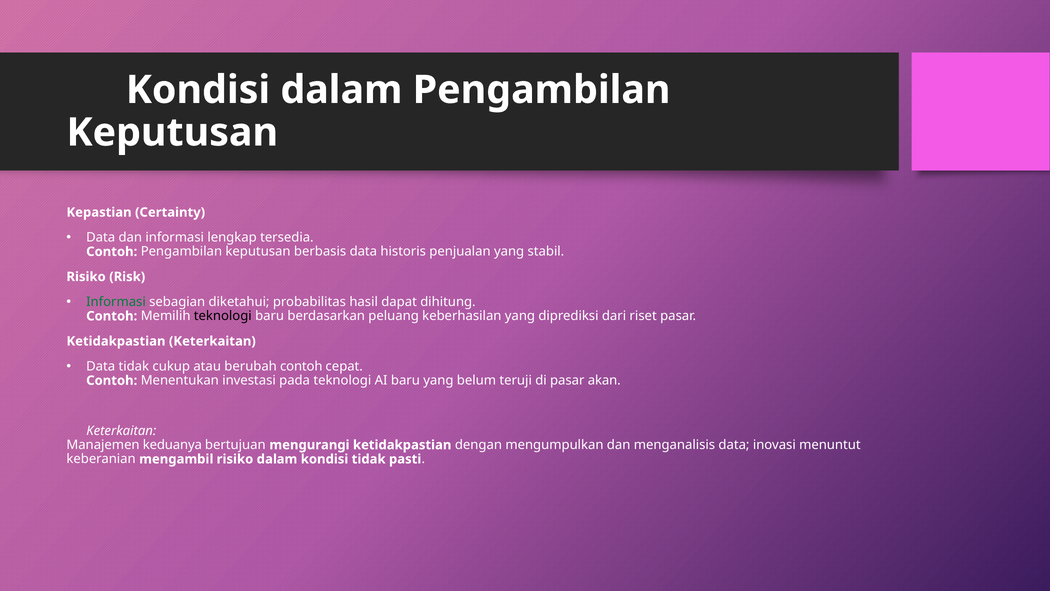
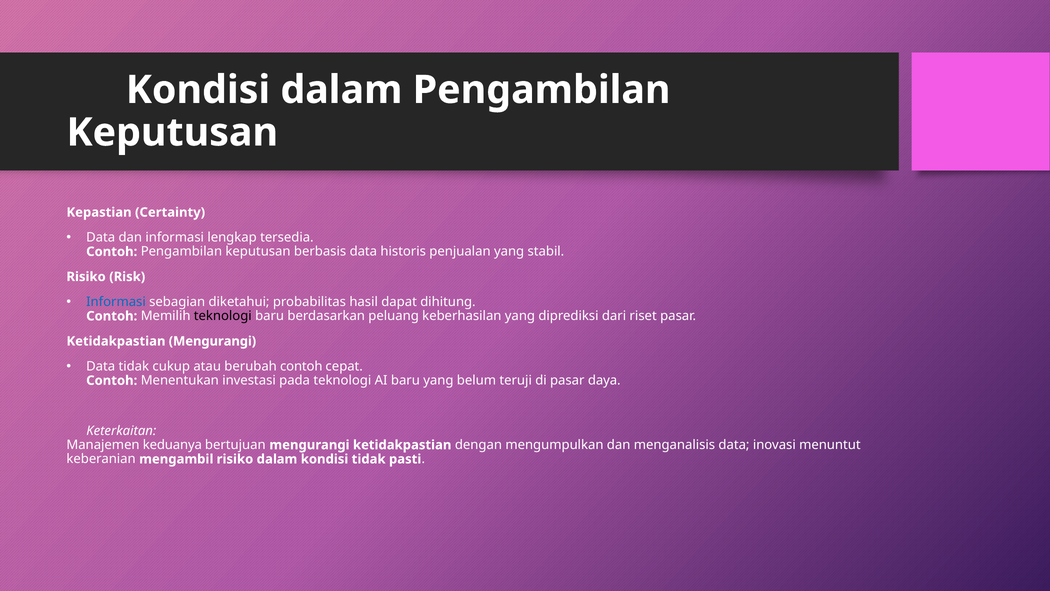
Informasi at (116, 302) colour: green -> blue
Ketidakpastian Keterkaitan: Keterkaitan -> Mengurangi
akan: akan -> daya
